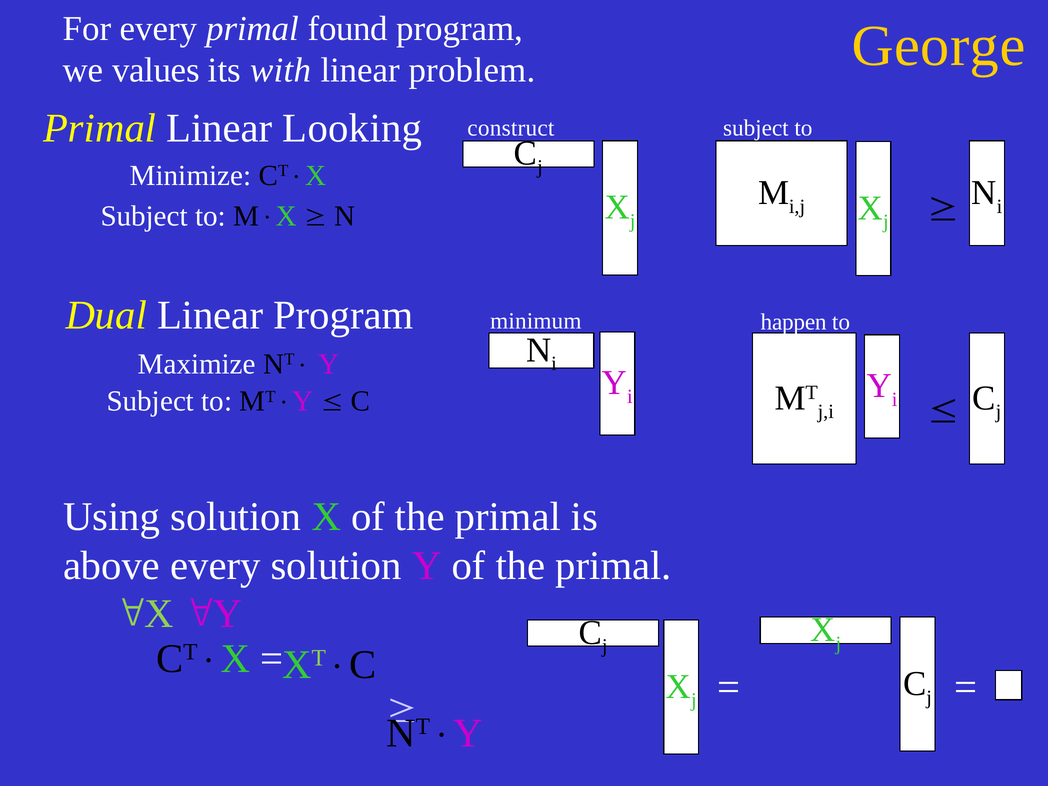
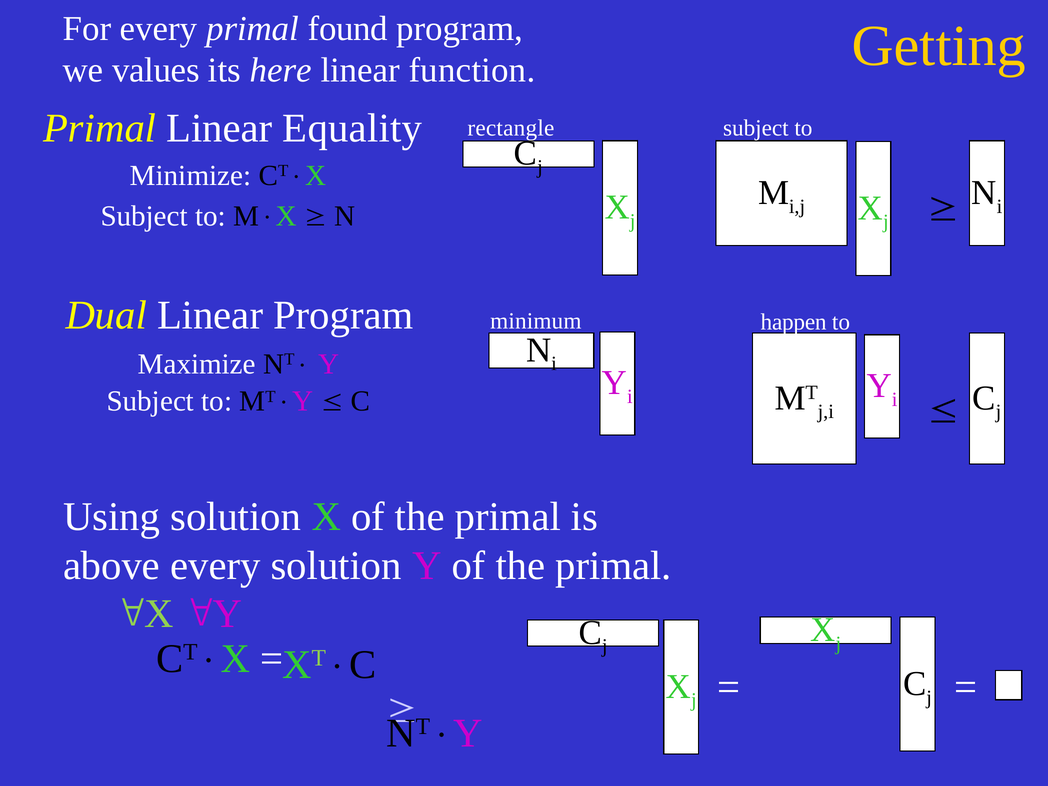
George: George -> Getting
with: with -> here
problem: problem -> function
Looking: Looking -> Equality
construct: construct -> rectangle
